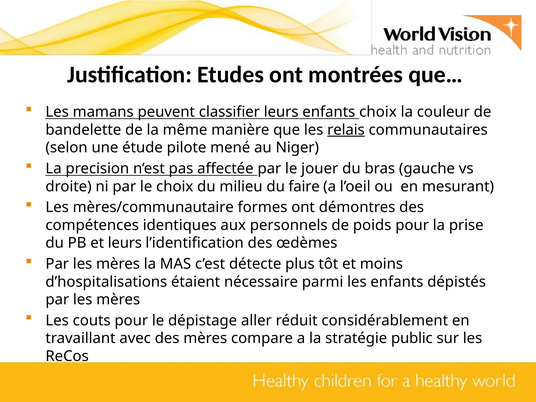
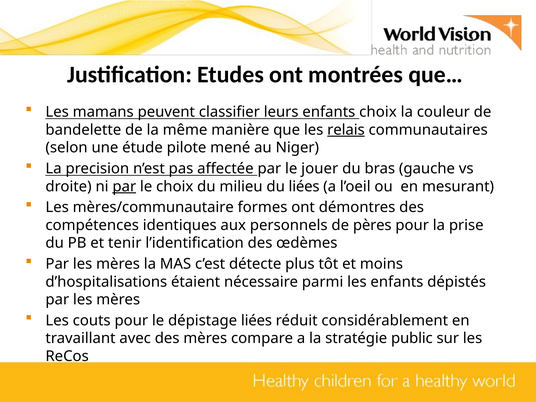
par at (124, 186) underline: none -> present
du faire: faire -> liées
poids: poids -> pères
et leurs: leurs -> tenir
dépistage aller: aller -> liées
